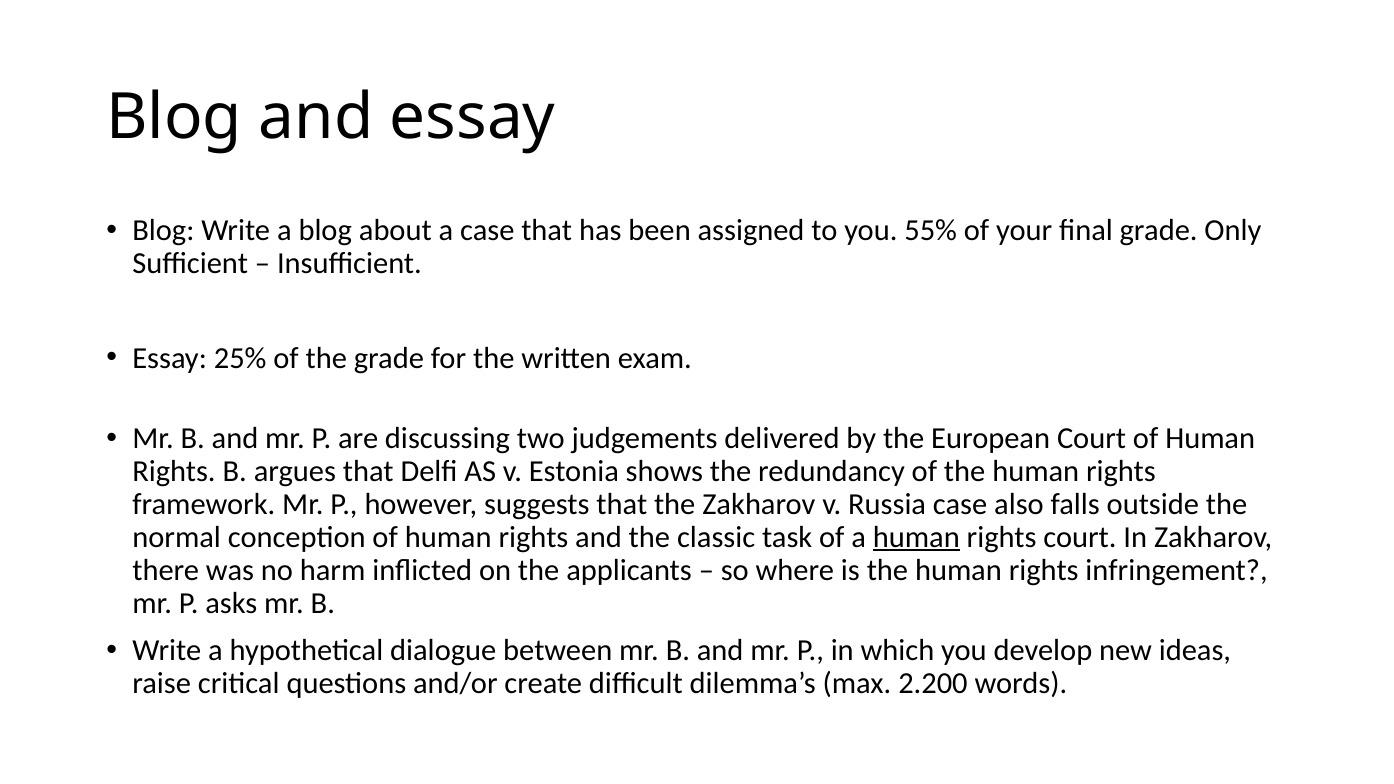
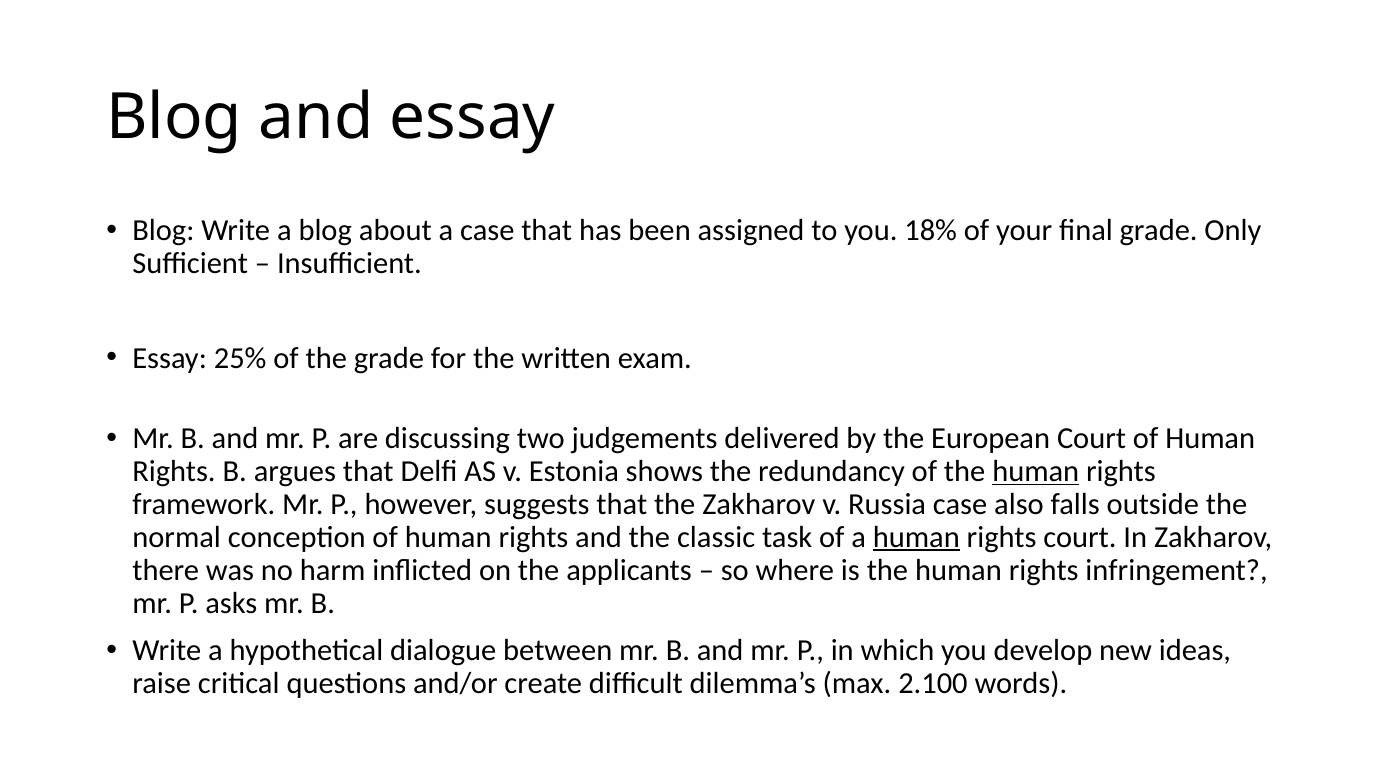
55%: 55% -> 18%
human at (1036, 471) underline: none -> present
2.200: 2.200 -> 2.100
